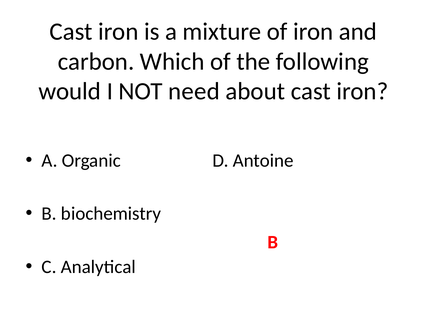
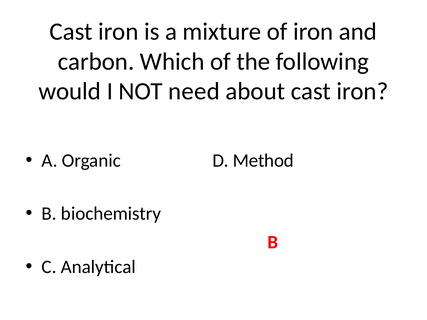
Antoine: Antoine -> Method
